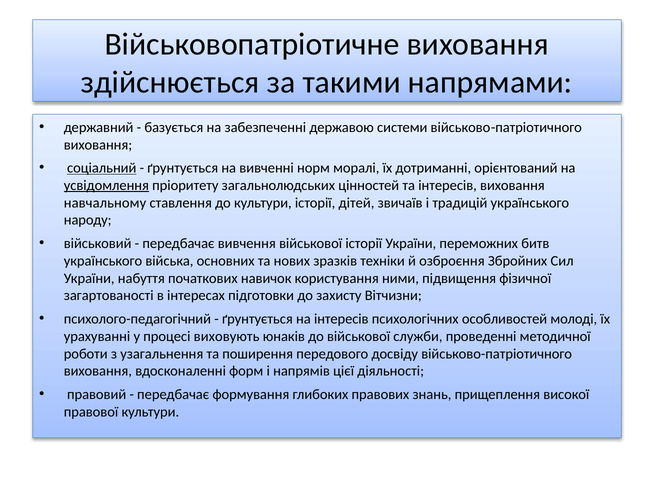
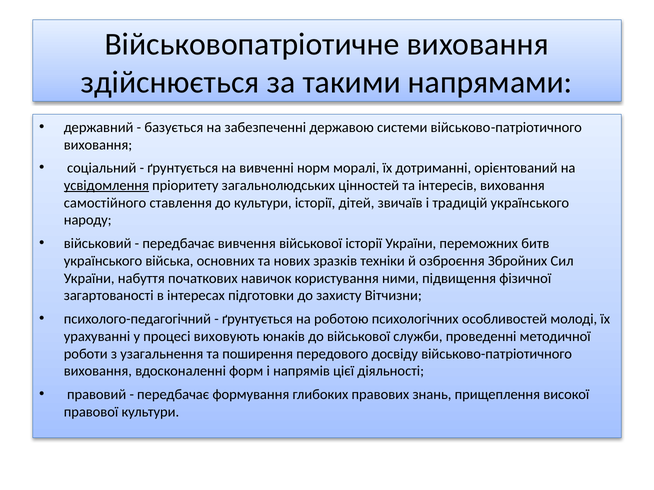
соціальний underline: present -> none
навчальному: навчальному -> самостійного
на інтересів: інтересів -> роботою
